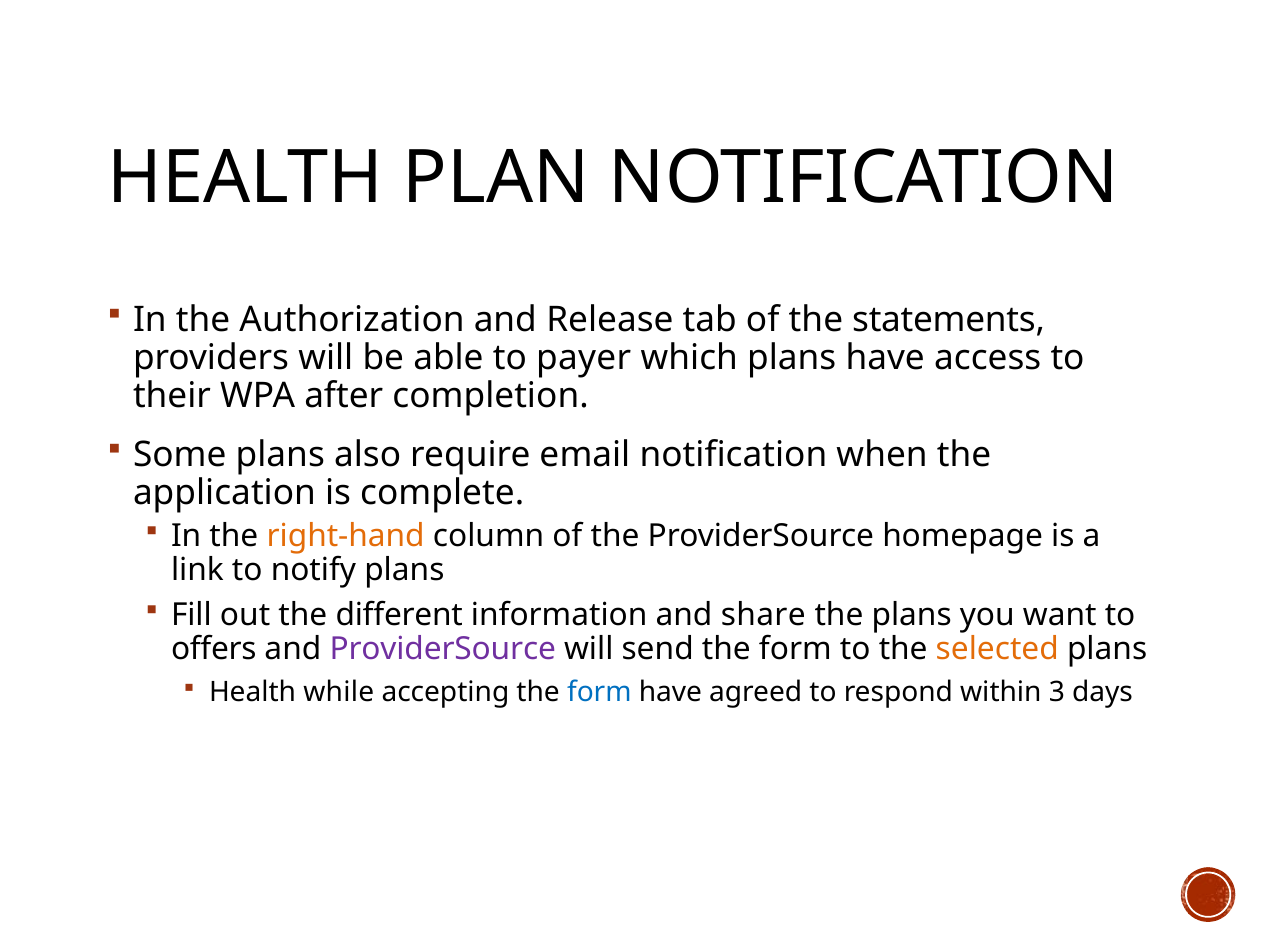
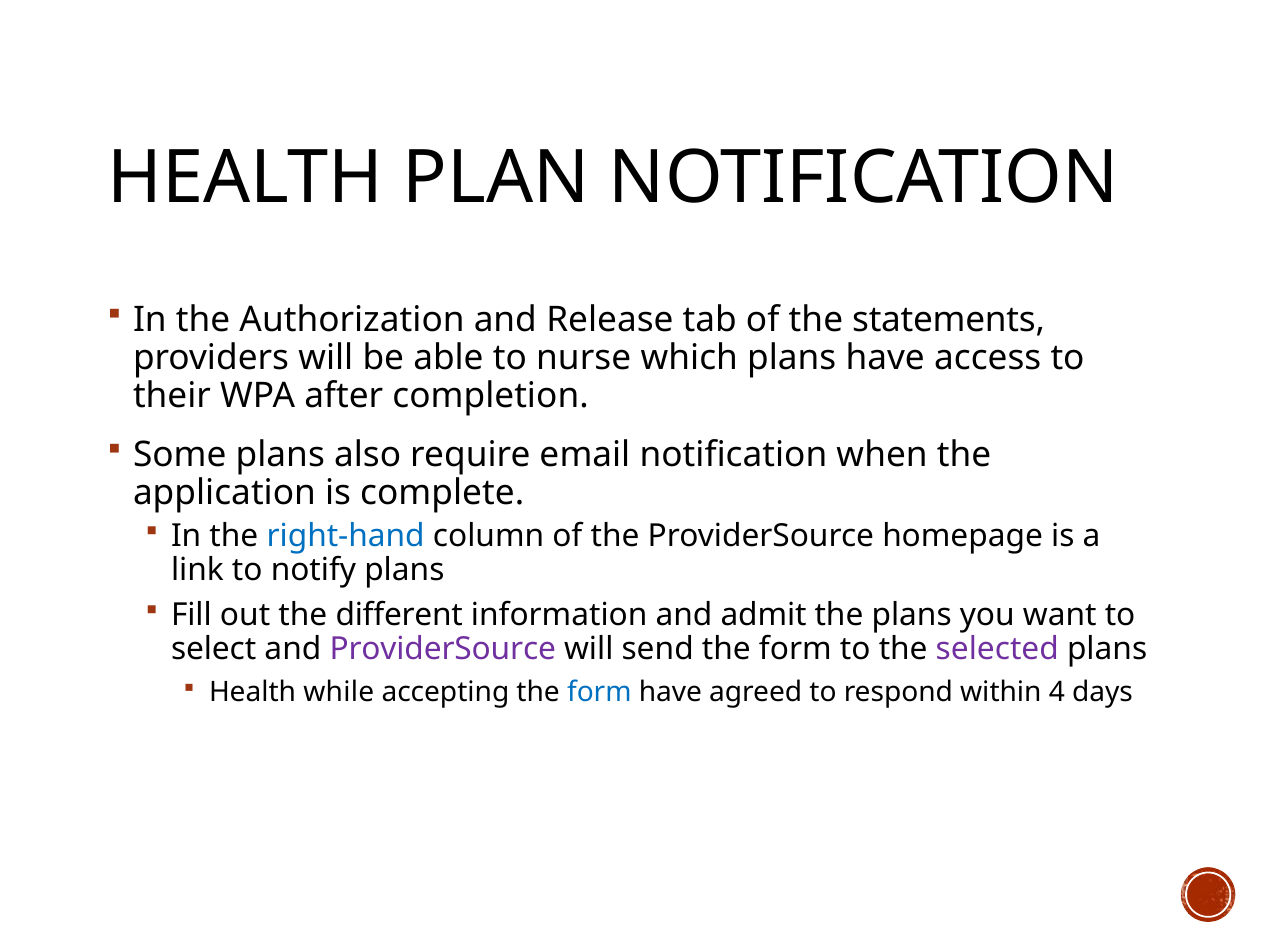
payer: payer -> nurse
right-hand colour: orange -> blue
share: share -> admit
offers: offers -> select
selected colour: orange -> purple
3: 3 -> 4
